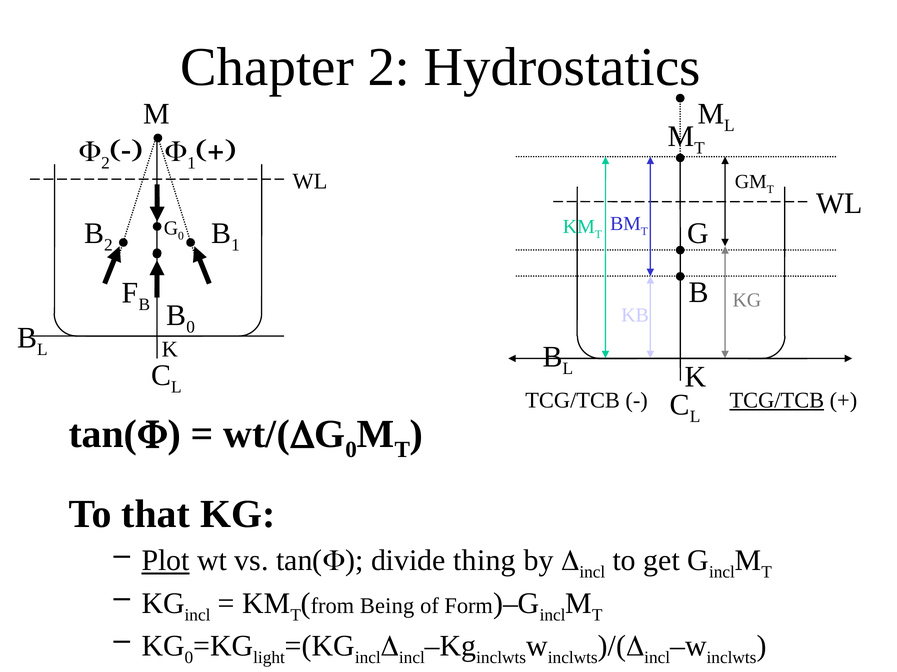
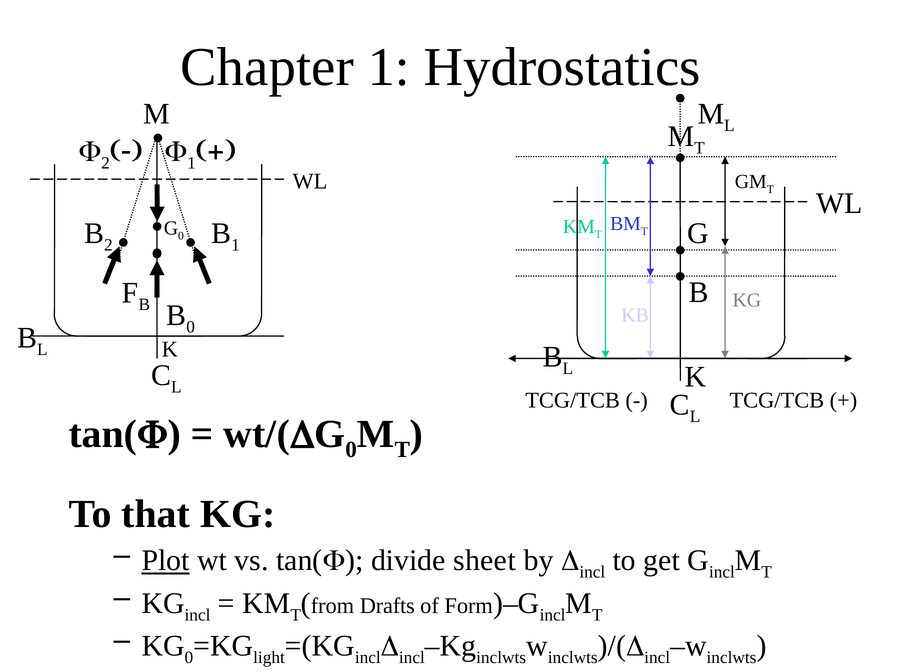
Chapter 2: 2 -> 1
TCG/TCB at (777, 401) underline: present -> none
thing: thing -> sheet
Being: Being -> Drafts
